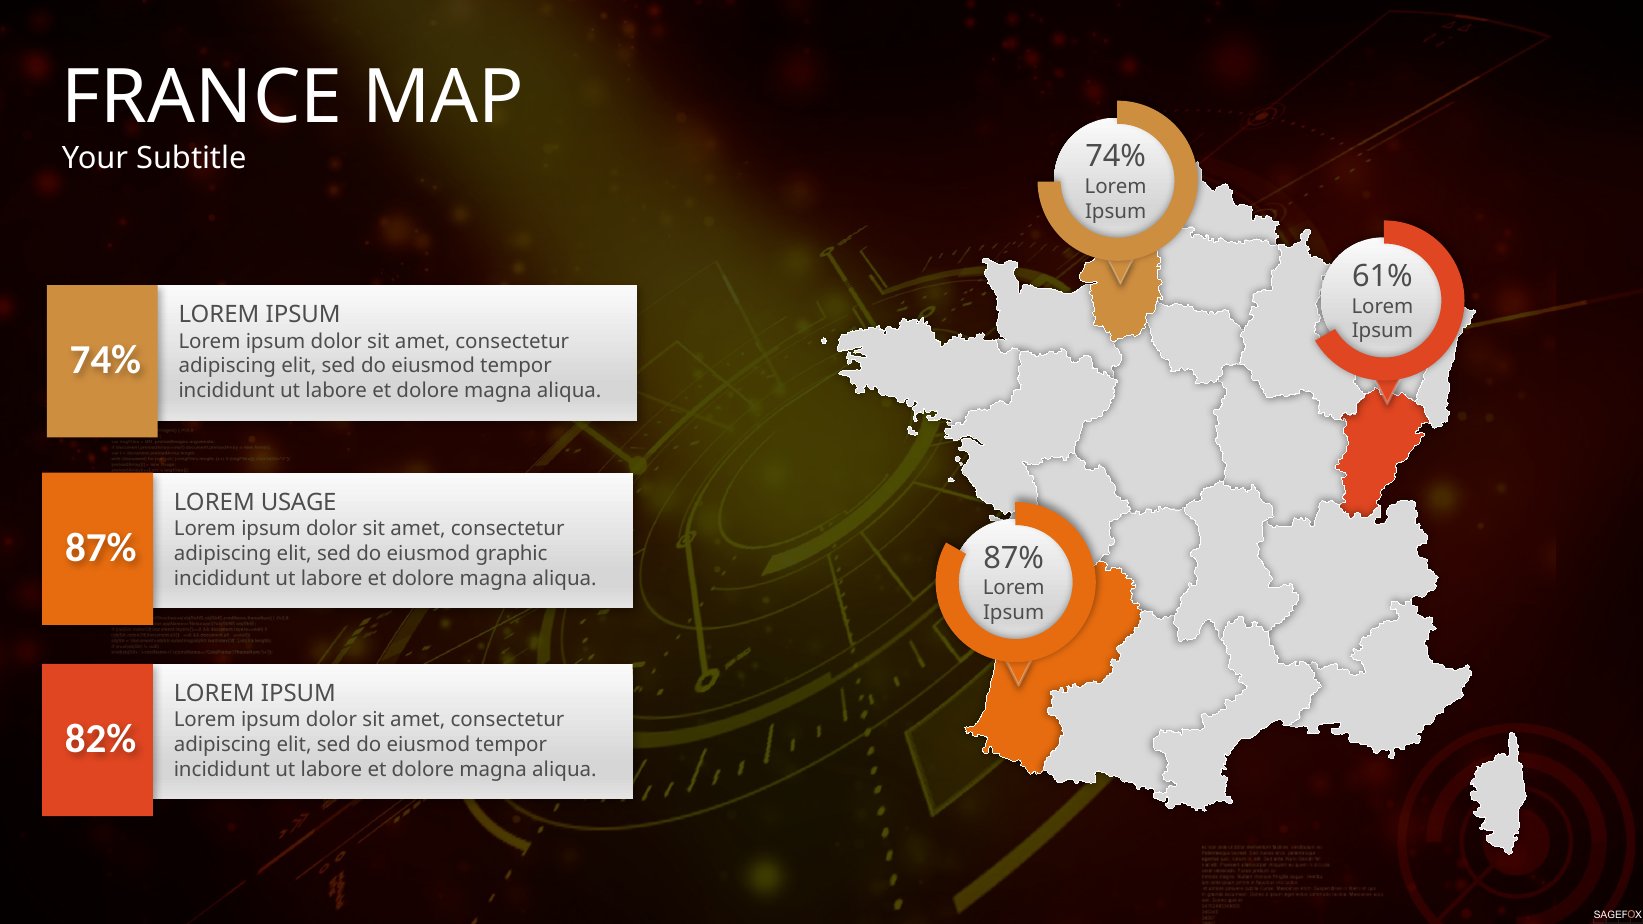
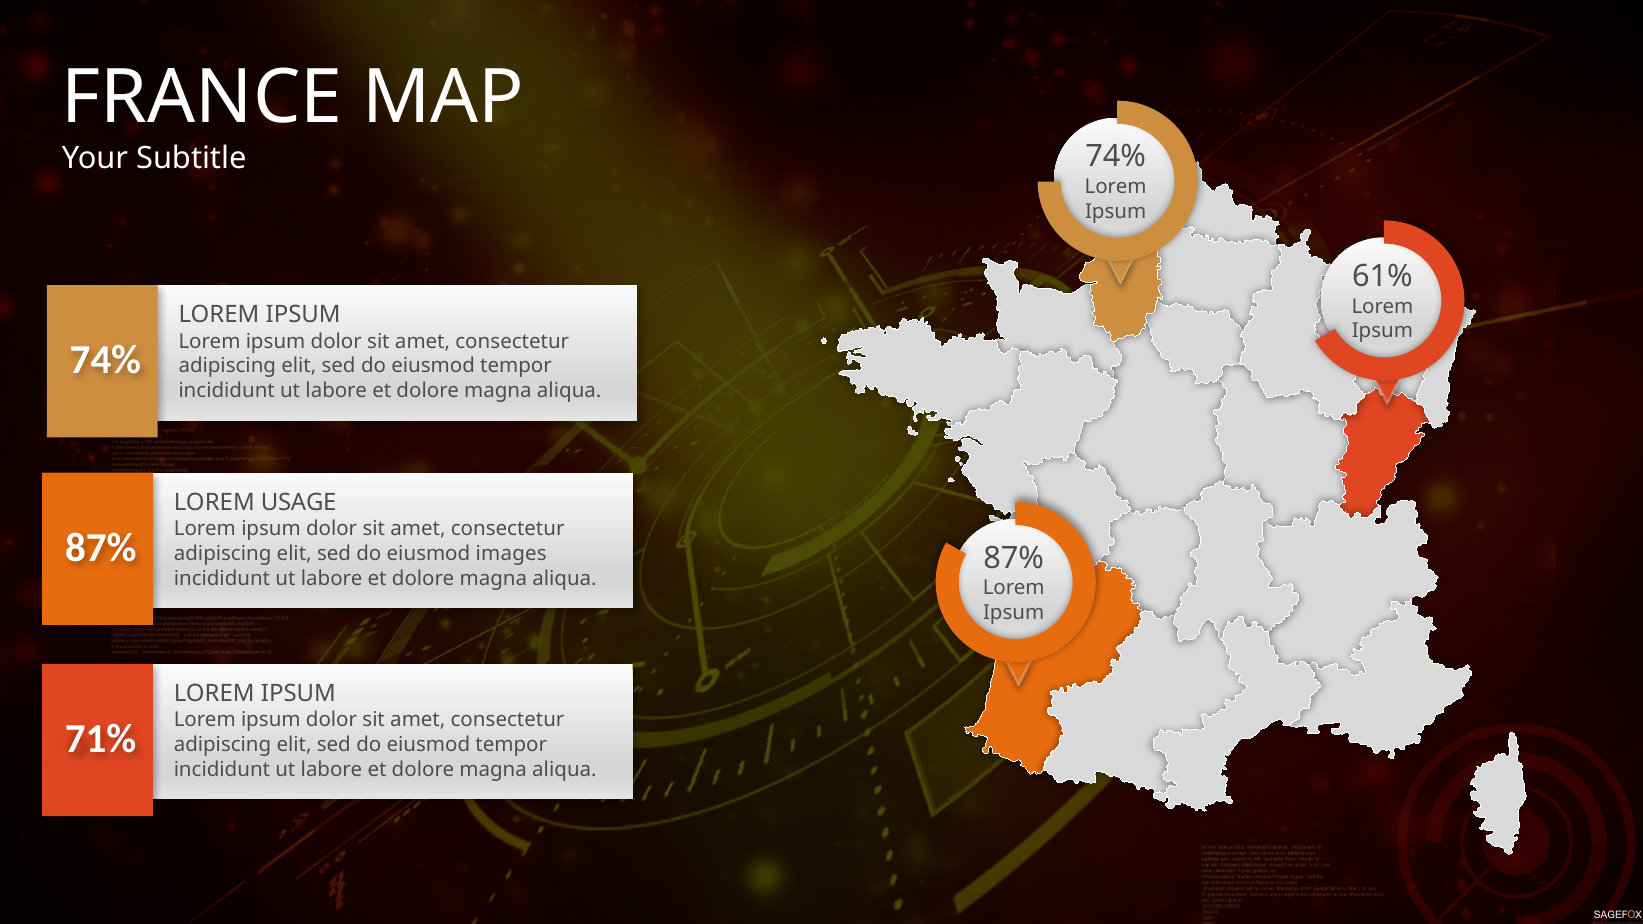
graphic: graphic -> images
82%: 82% -> 71%
